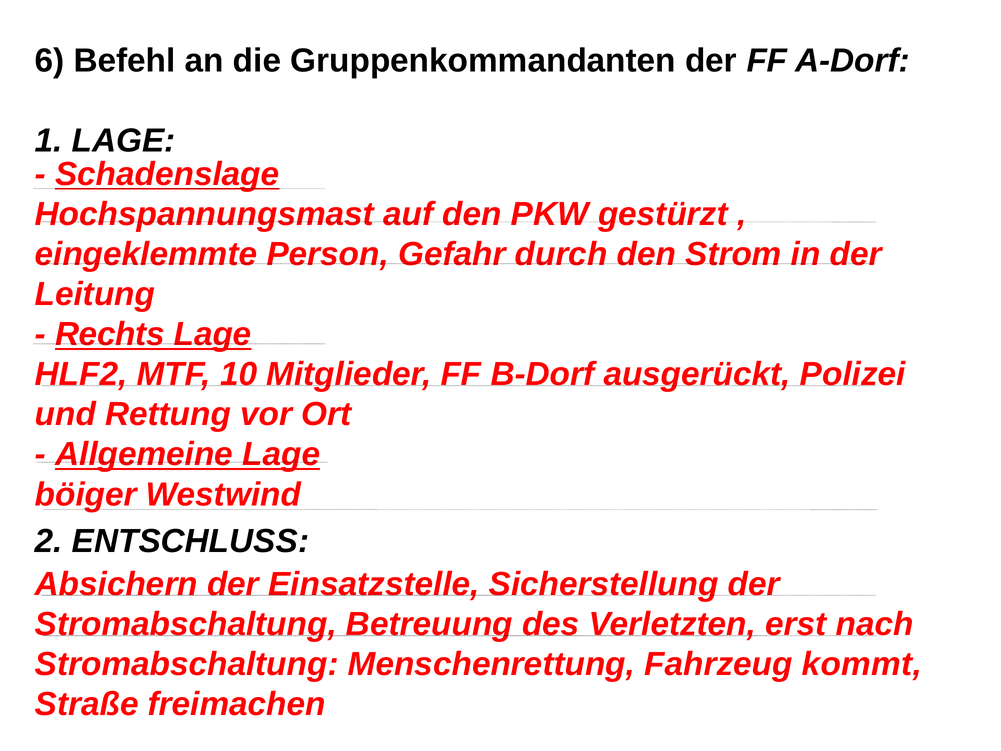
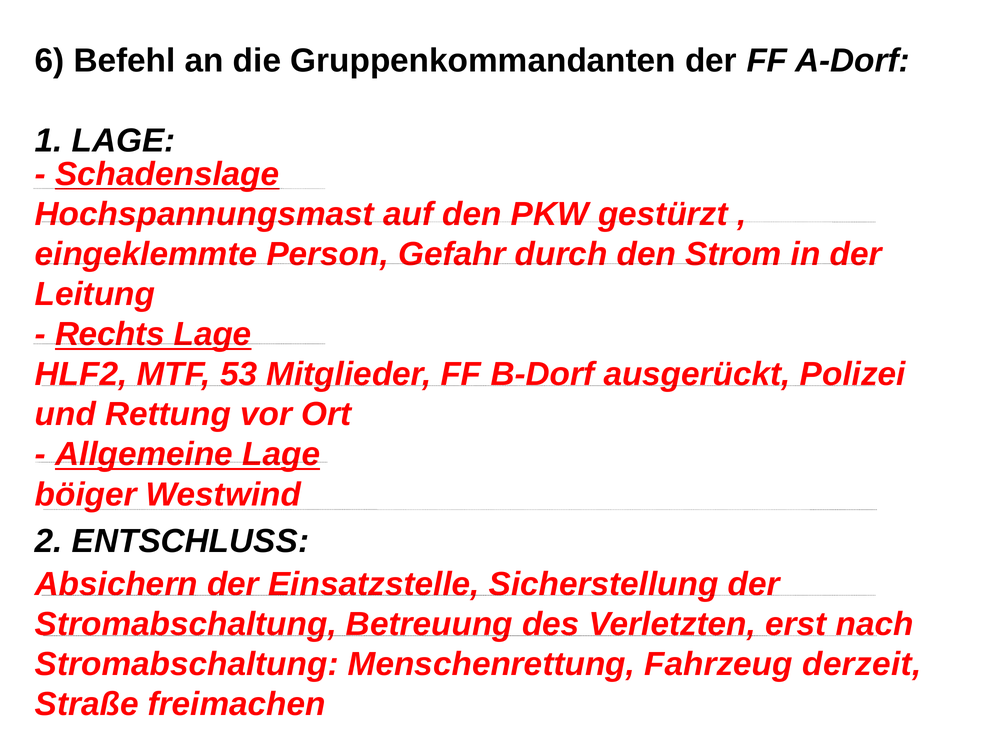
10: 10 -> 53
kommt: kommt -> derzeit
